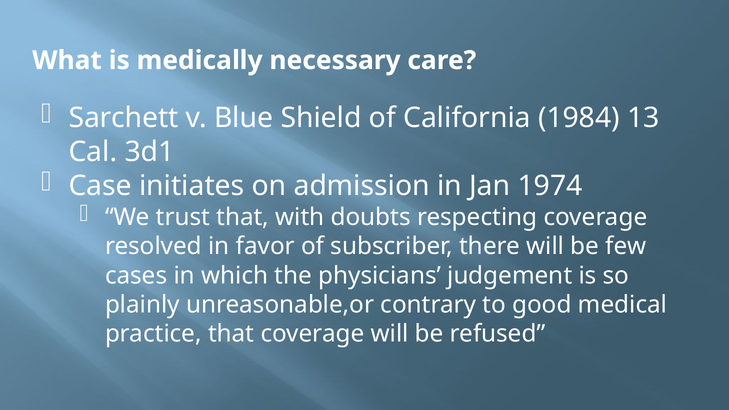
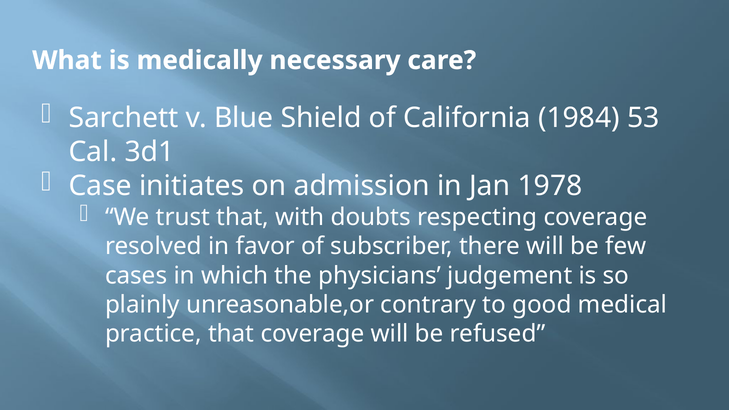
13: 13 -> 53
1974: 1974 -> 1978
